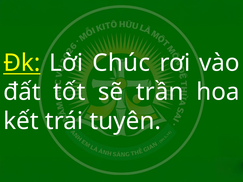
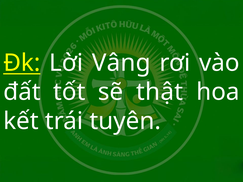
Chúc: Chúc -> Vâng
trần: trần -> thật
